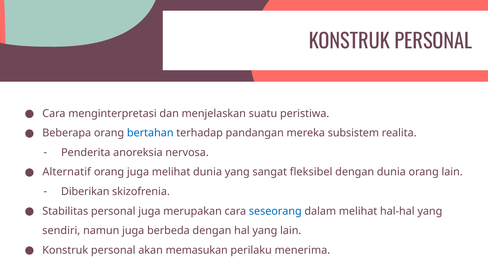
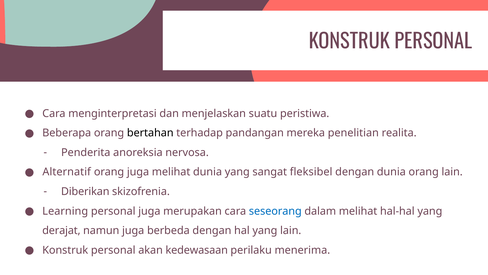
bertahan colour: blue -> black
subsistem: subsistem -> penelitian
Stabilitas: Stabilitas -> Learning
sendiri: sendiri -> derajat
memasukan: memasukan -> kedewasaan
